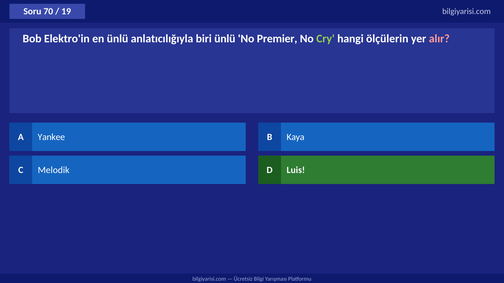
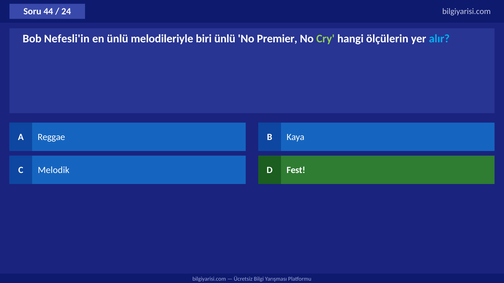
70: 70 -> 44
19: 19 -> 24
Elektro'in: Elektro'in -> Nefesli'in
anlatıcılığıyla: anlatıcılığıyla -> melodileriyle
alır colour: pink -> light blue
Yankee: Yankee -> Reggae
Luis: Luis -> Fest
